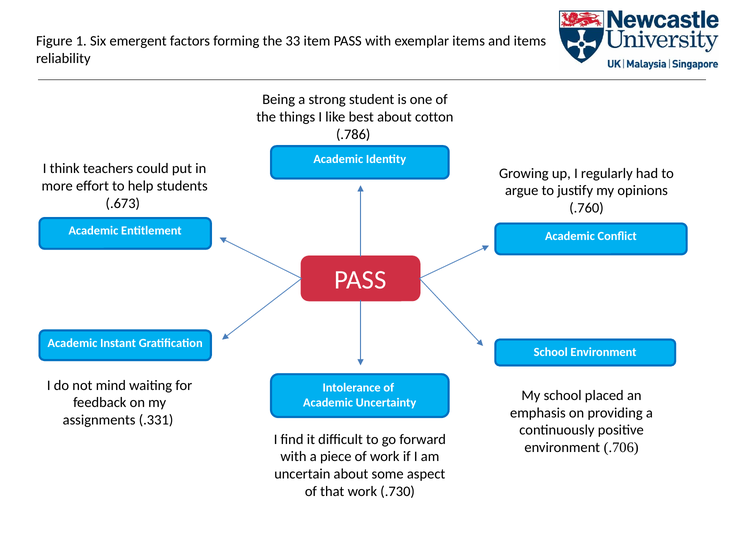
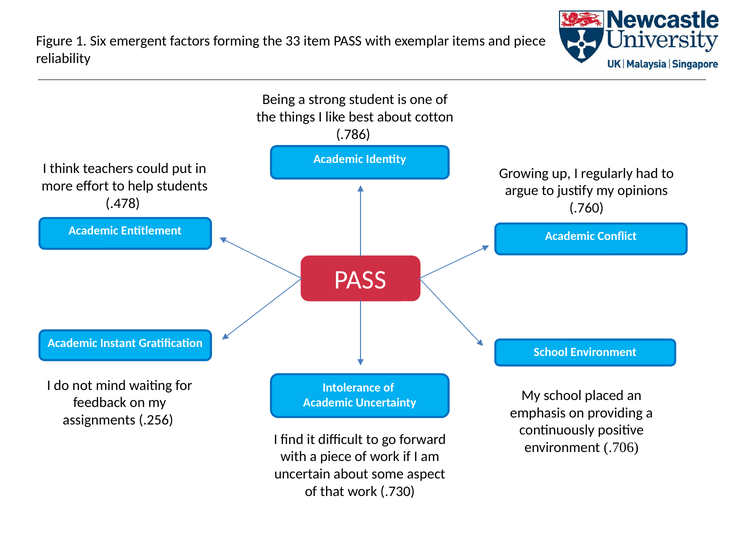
and items: items -> piece
.673: .673 -> .478
.331: .331 -> .256
